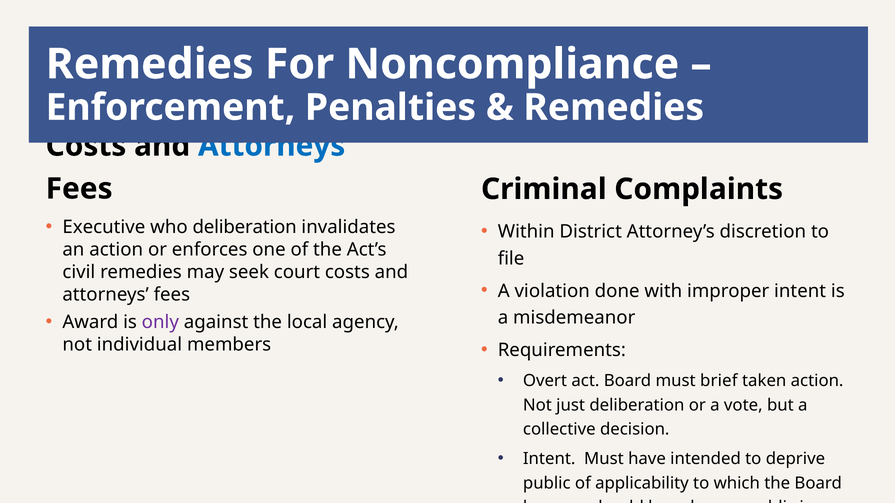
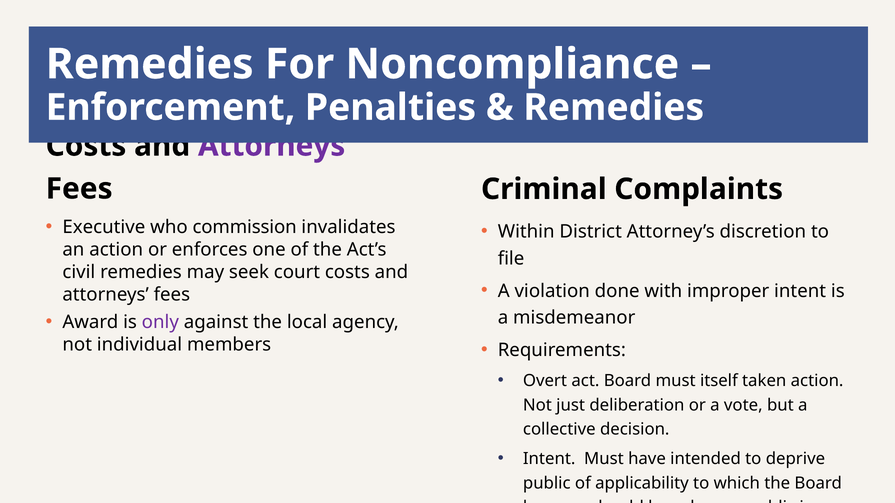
Attorneys at (275, 146) colour: blue -> purple
who deliberation: deliberation -> commission
brief: brief -> itself
